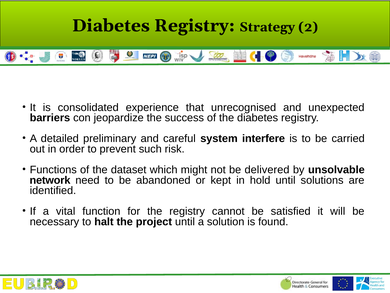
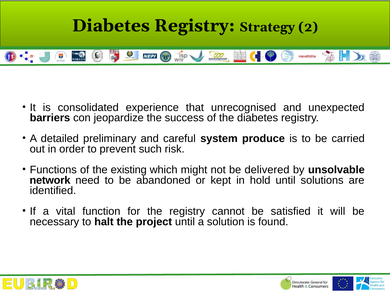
interfere: interfere -> produce
dataset: dataset -> existing
